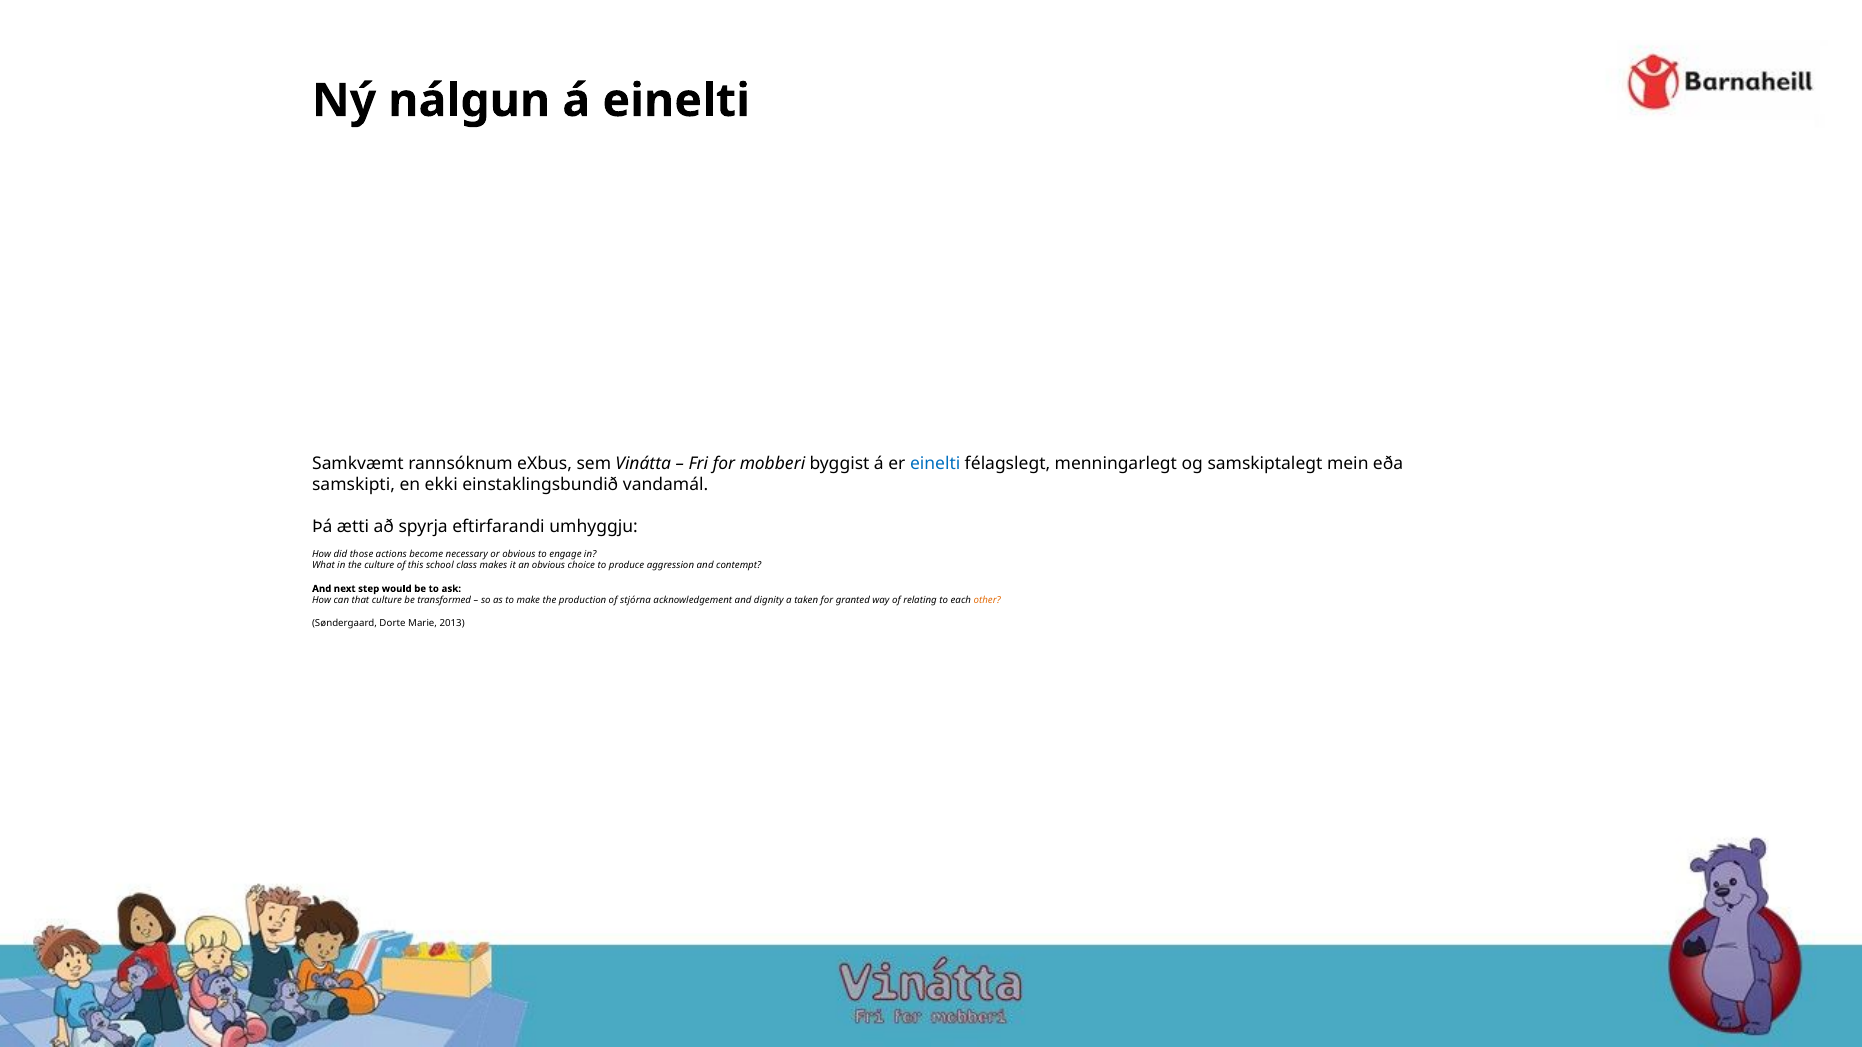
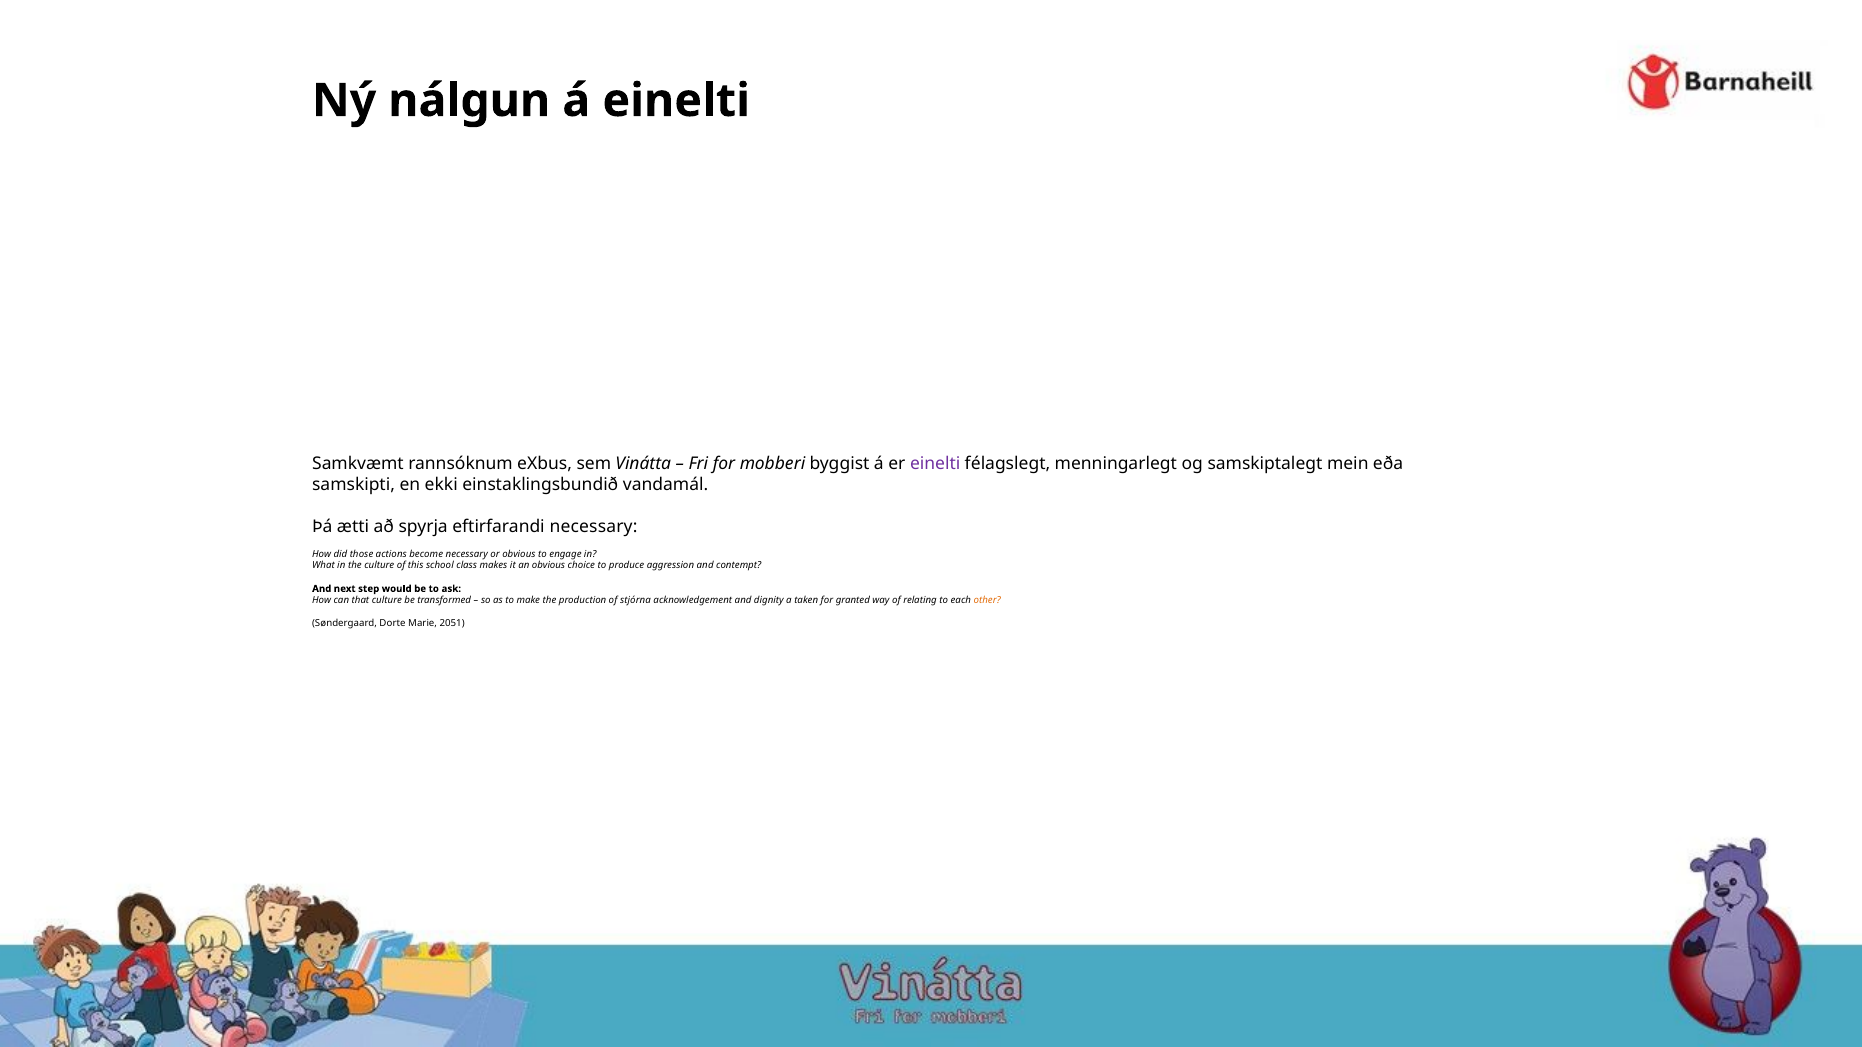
einelti at (935, 464) colour: blue -> purple
eftirfarandi umhyggju: umhyggju -> necessary
2013: 2013 -> 2051
